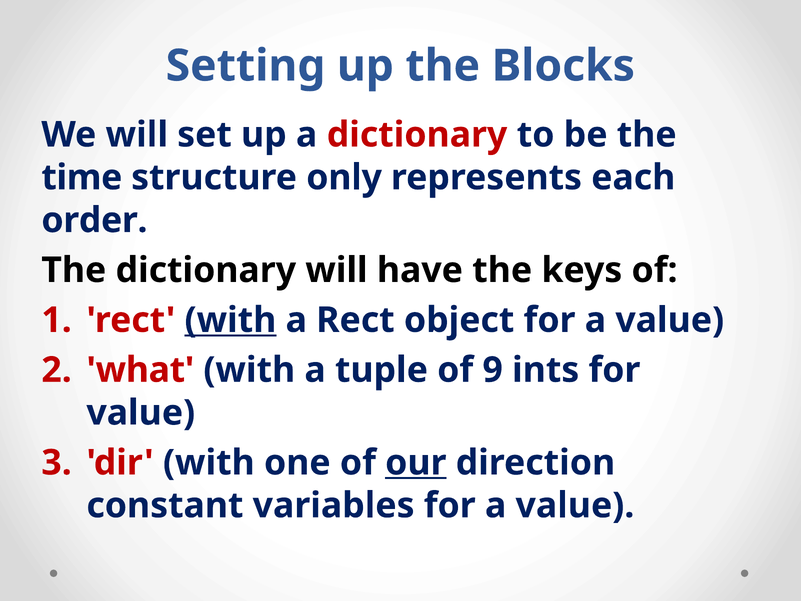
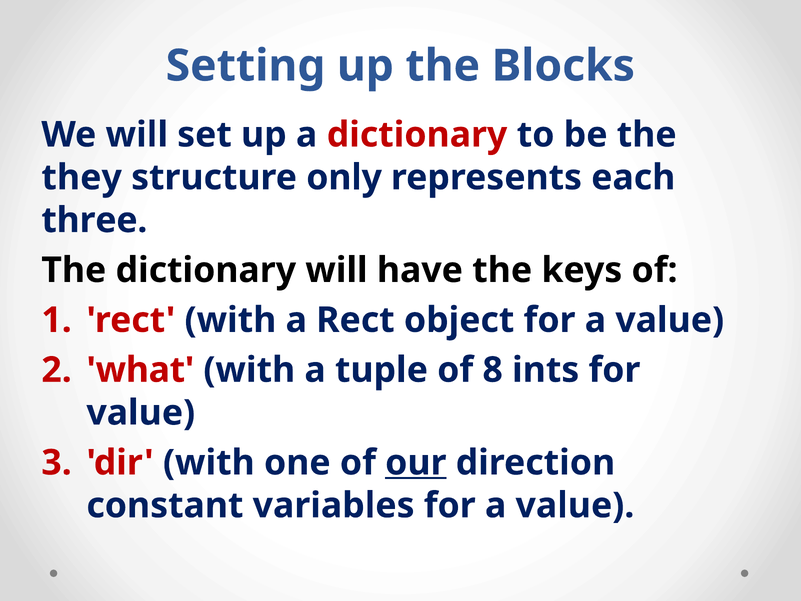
time: time -> they
order: order -> three
with at (230, 320) underline: present -> none
9: 9 -> 8
